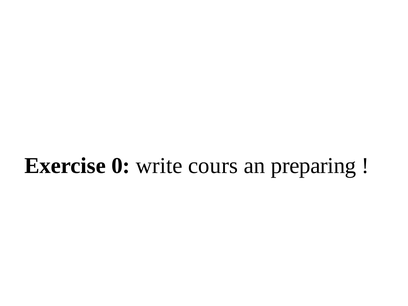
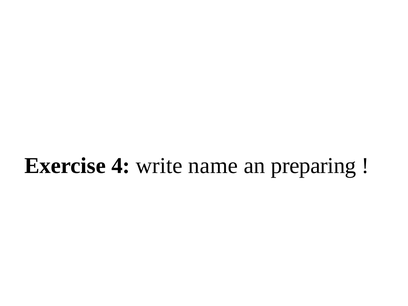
0: 0 -> 4
cours: cours -> name
